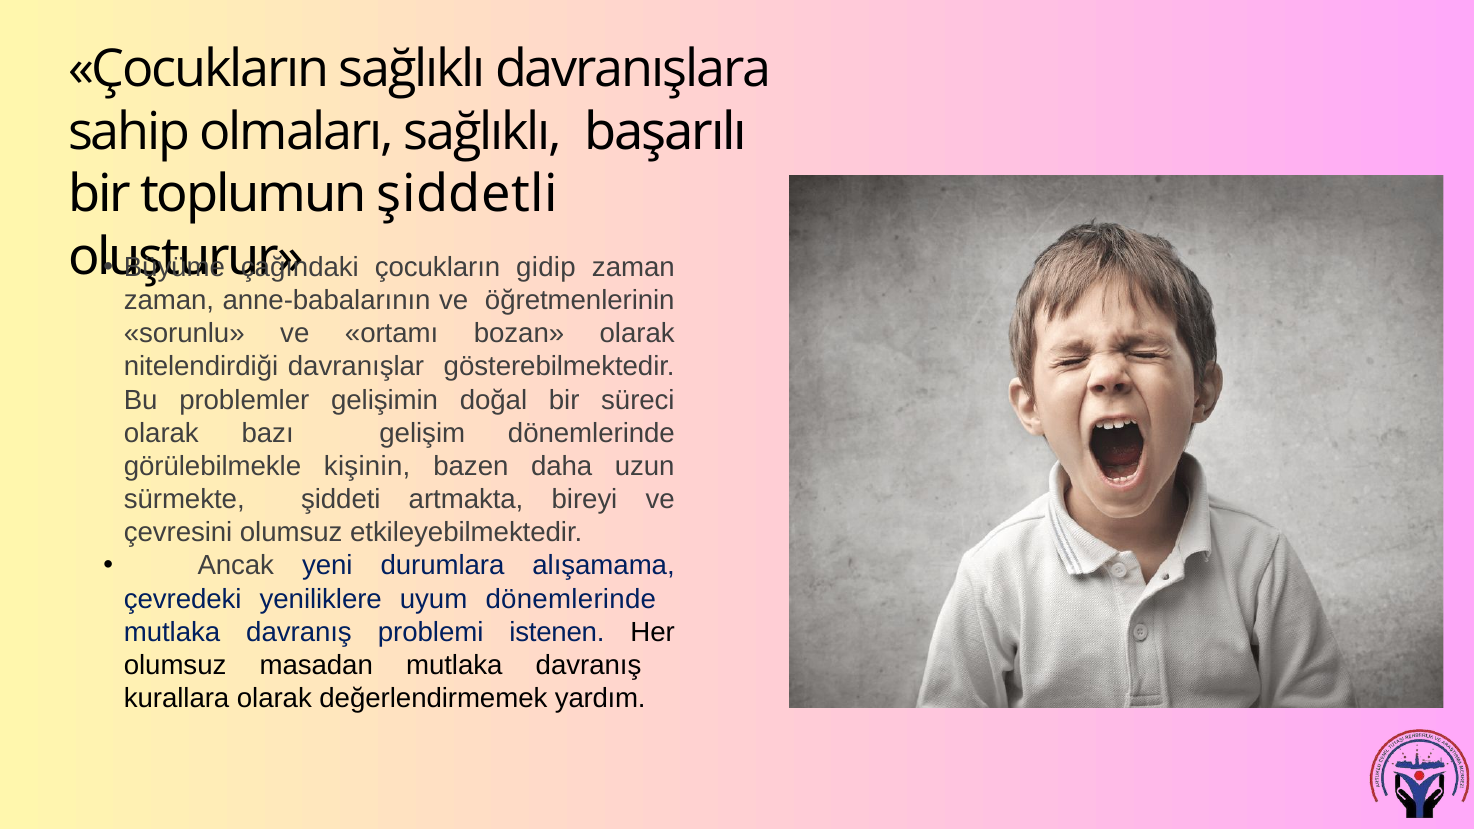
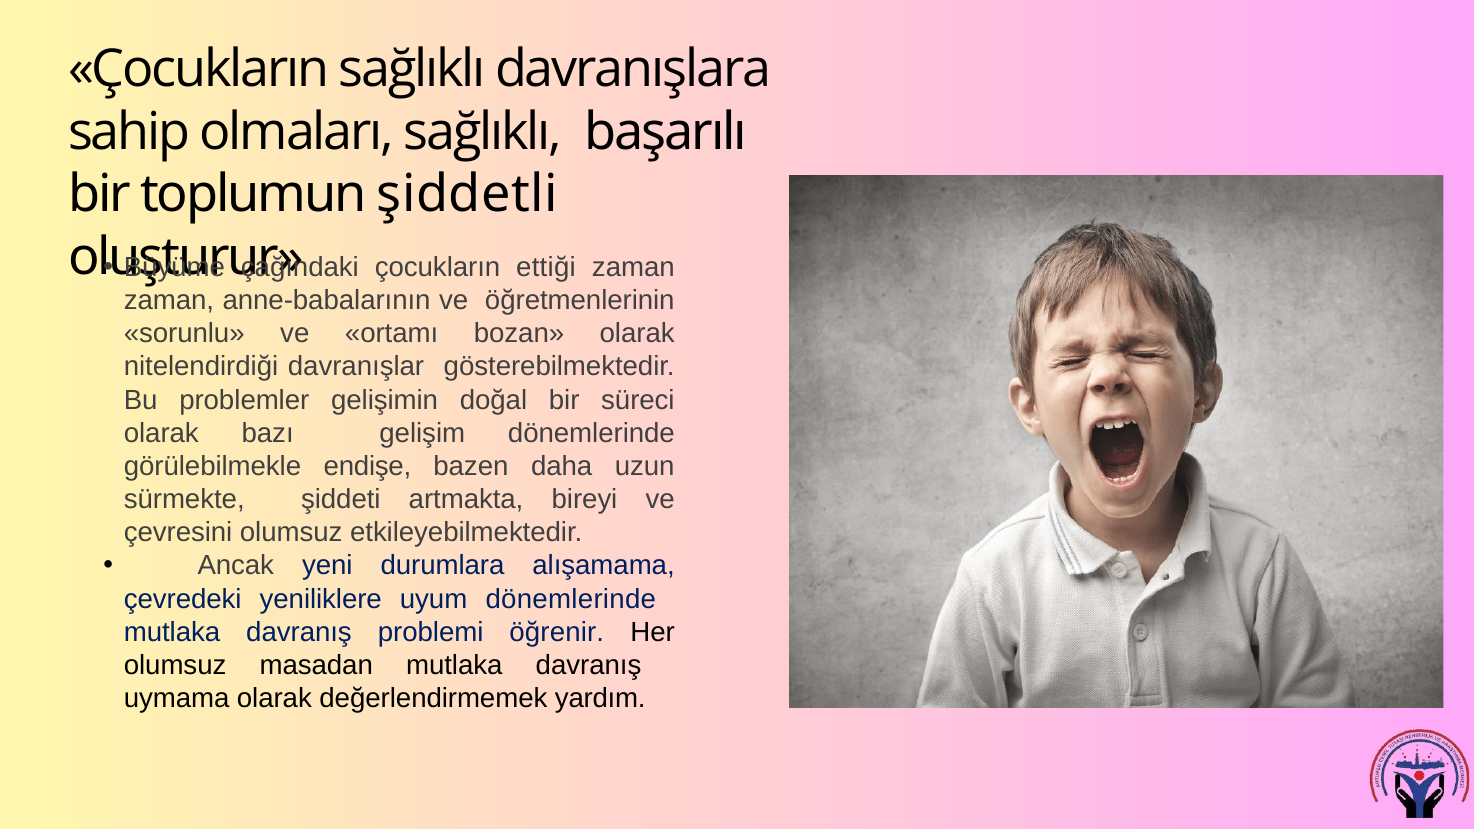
gidip: gidip -> ettiği
kişinin: kişinin -> endişe
istenen: istenen -> öğrenir
kurallara: kurallara -> uymama
